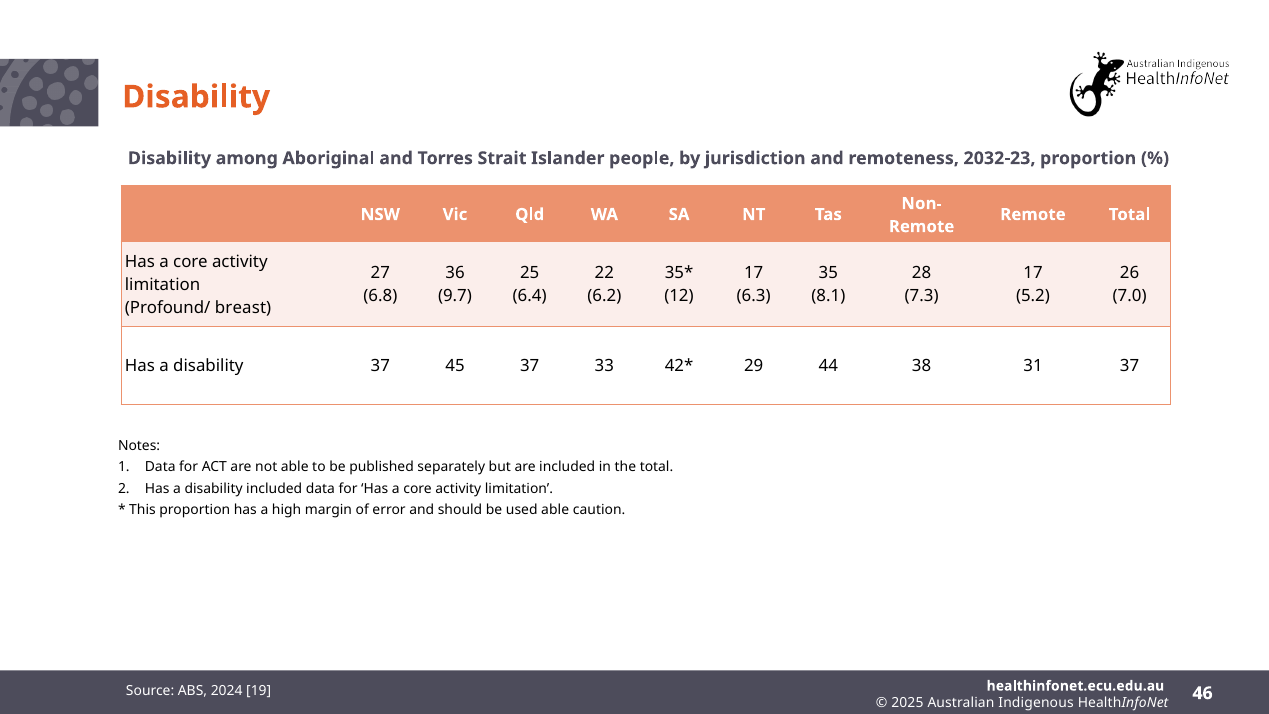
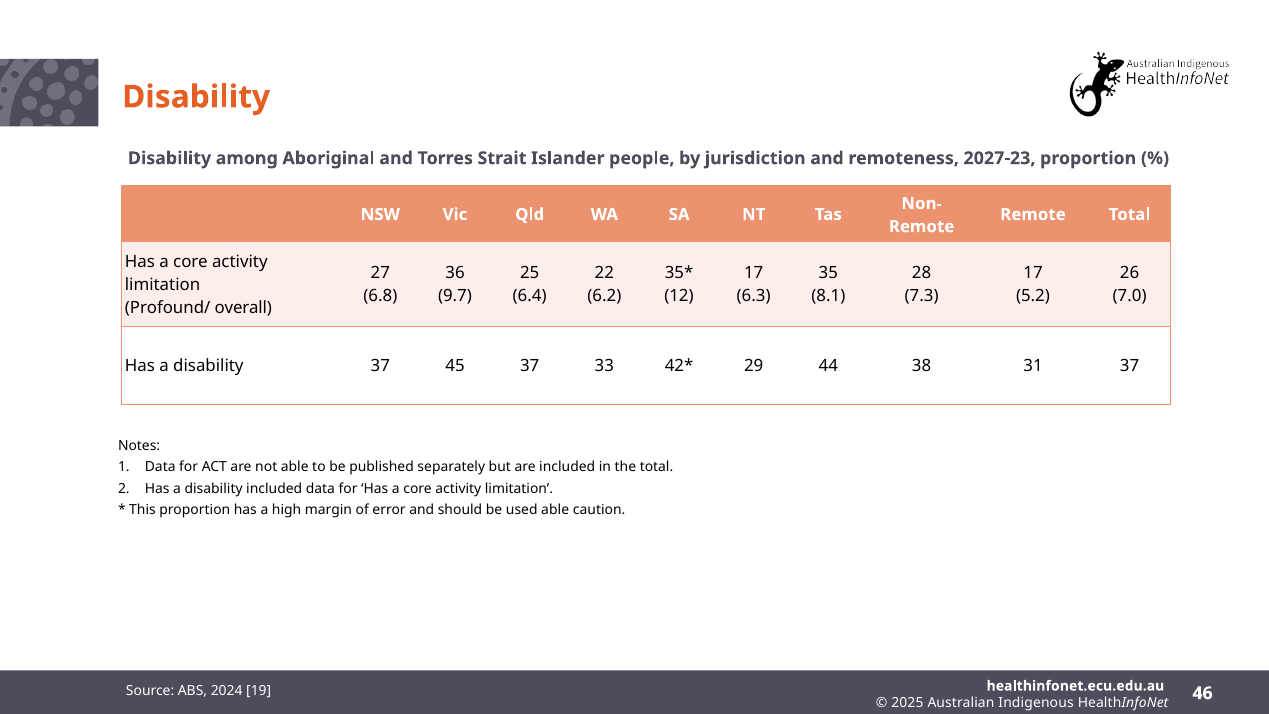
2032-23: 2032-23 -> 2027-23
breast: breast -> overall
